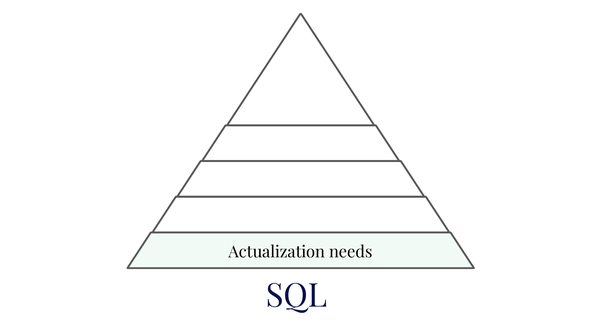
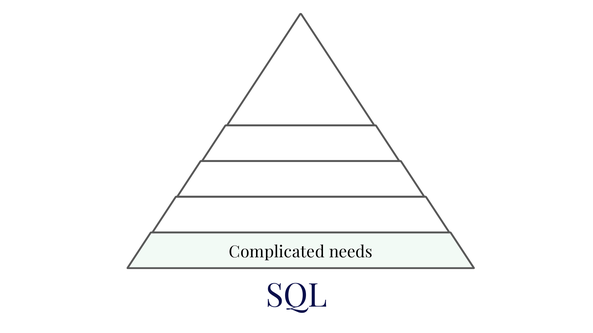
Actualization at (277, 253): Actualization -> Complicated
